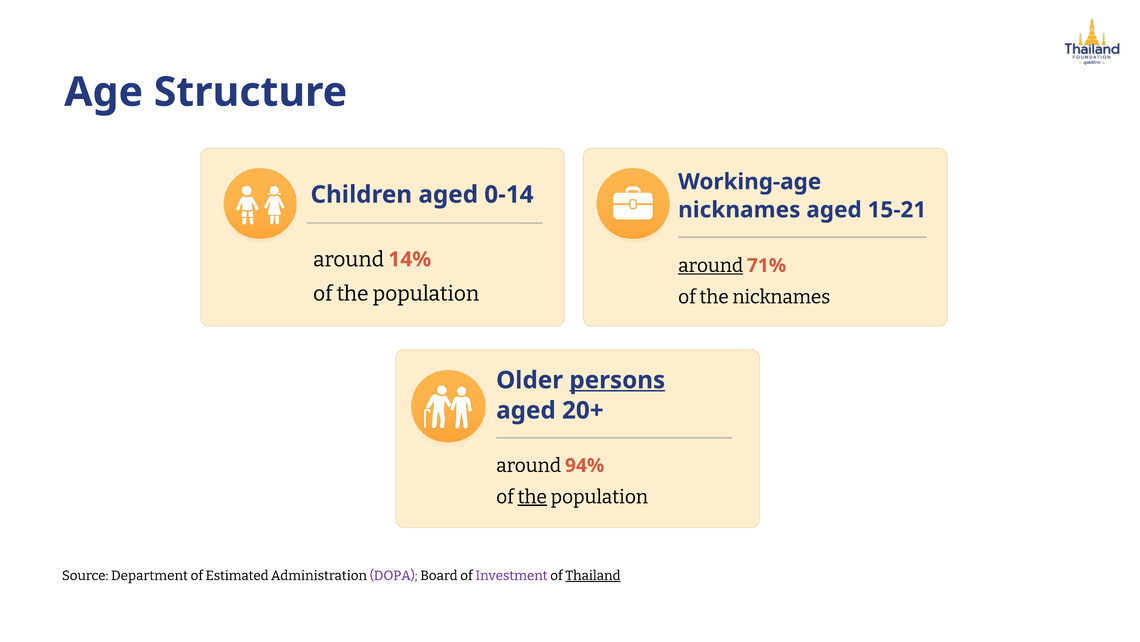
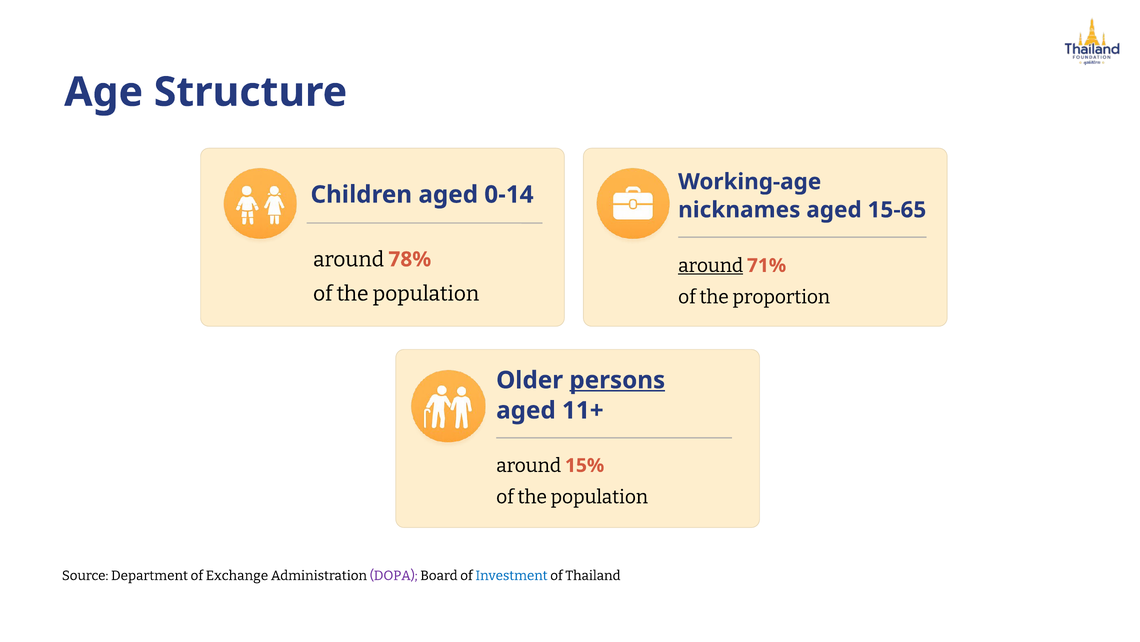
15-21: 15-21 -> 15-65
14%: 14% -> 78%
the nicknames: nicknames -> proportion
20+: 20+ -> 11+
94%: 94% -> 15%
the at (532, 496) underline: present -> none
Estimated: Estimated -> Exchange
Investment colour: purple -> blue
Thailand underline: present -> none
